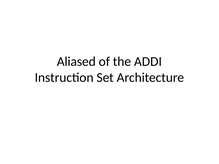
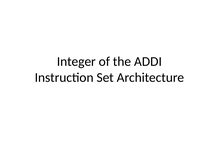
Aliased: Aliased -> Integer
